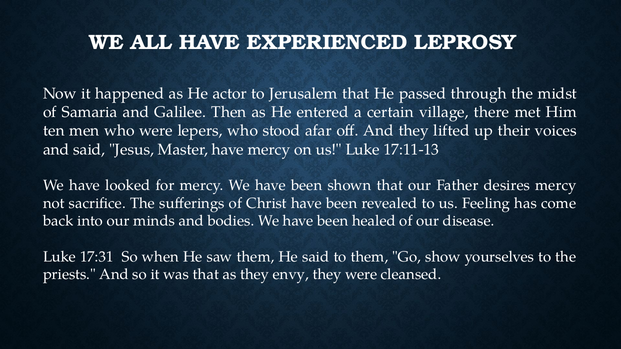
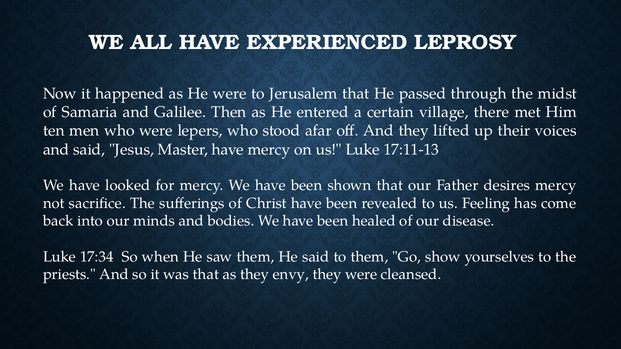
He actor: actor -> were
17:31: 17:31 -> 17:34
